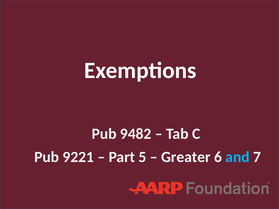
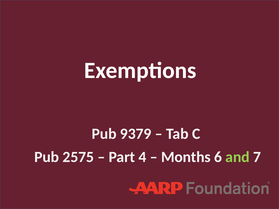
9482: 9482 -> 9379
9221: 9221 -> 2575
5: 5 -> 4
Greater: Greater -> Months
and colour: light blue -> light green
